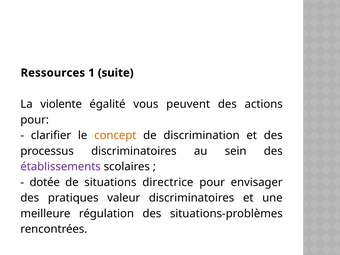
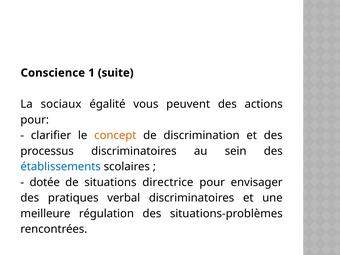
Ressources: Ressources -> Conscience
violente: violente -> sociaux
établissements colour: purple -> blue
valeur: valeur -> verbal
